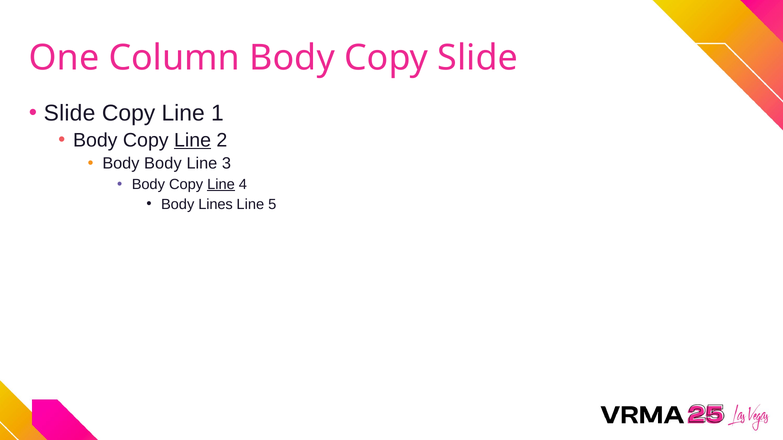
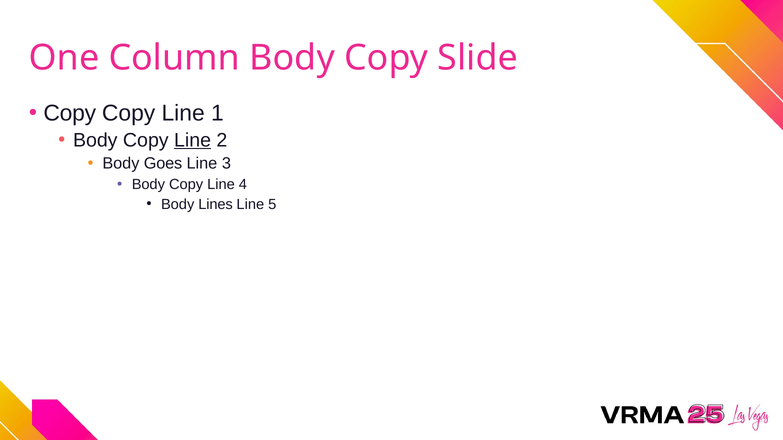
Slide at (70, 113): Slide -> Copy
Body Body: Body -> Goes
Line at (221, 184) underline: present -> none
